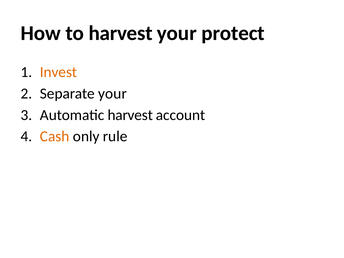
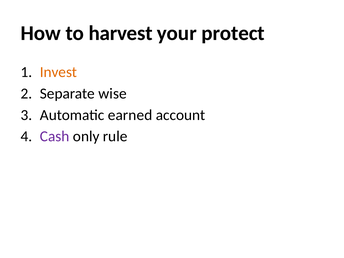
Separate your: your -> wise
Automatic harvest: harvest -> earned
Cash colour: orange -> purple
